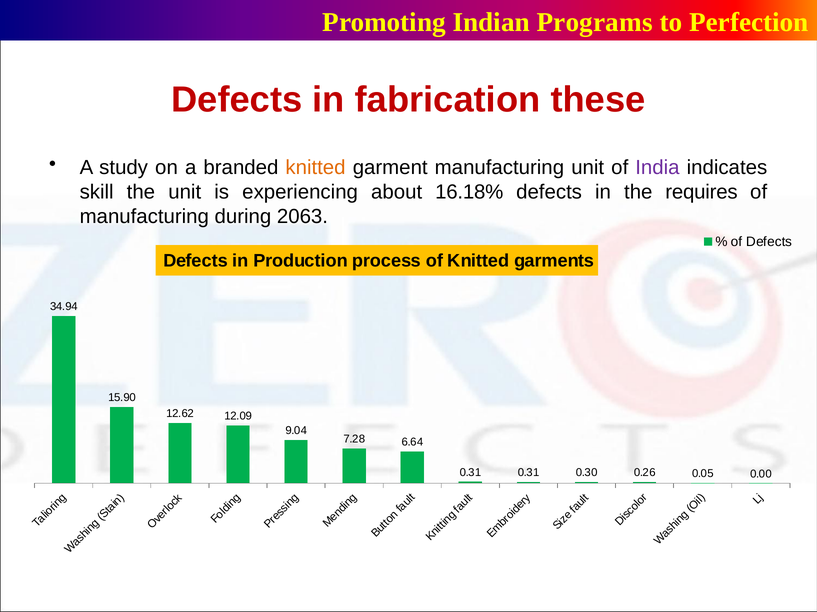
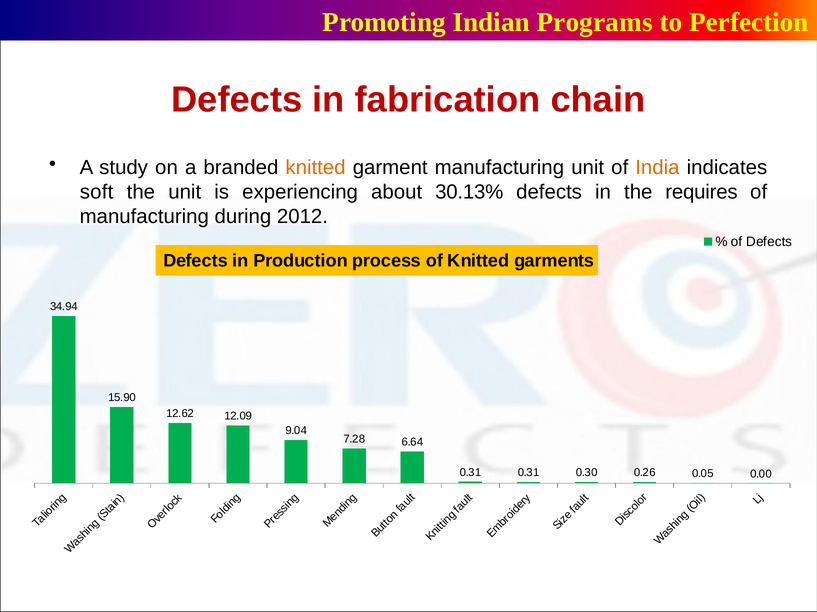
these: these -> chain
India colour: purple -> orange
skill: skill -> soft
16.18%: 16.18% -> 30.13%
2063: 2063 -> 2012
